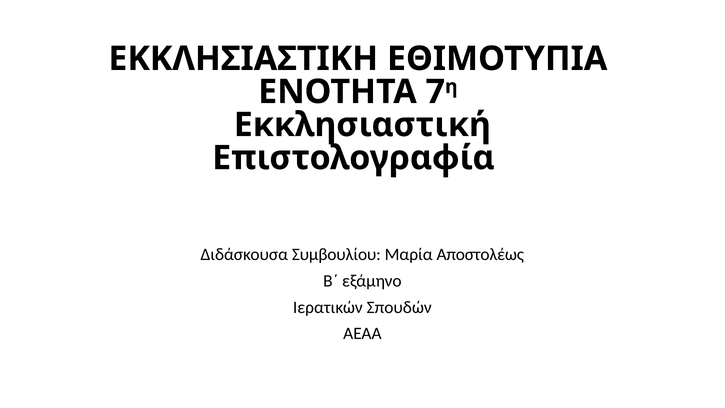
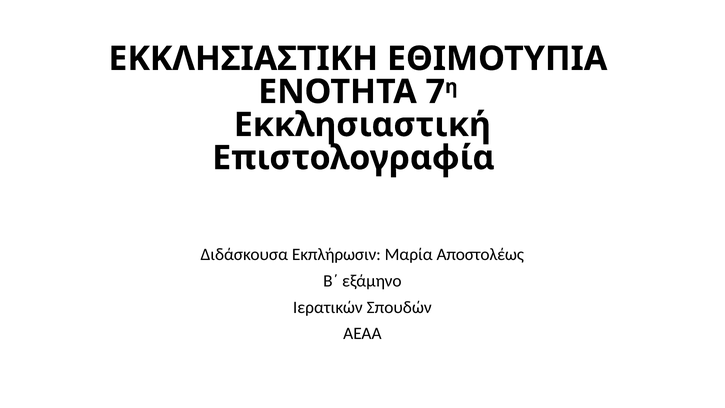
Συμβουλίου: Συμβουλίου -> Εκπλήρωσιν
